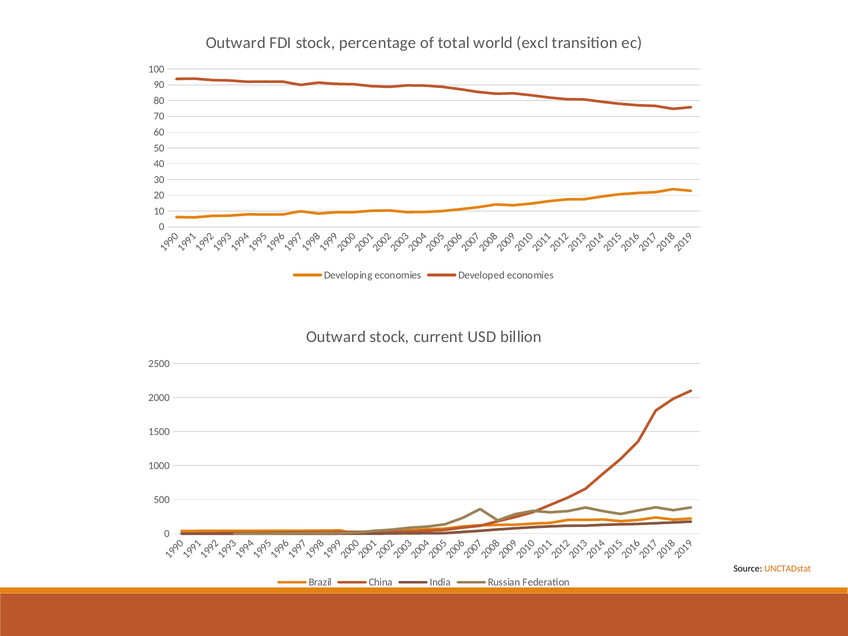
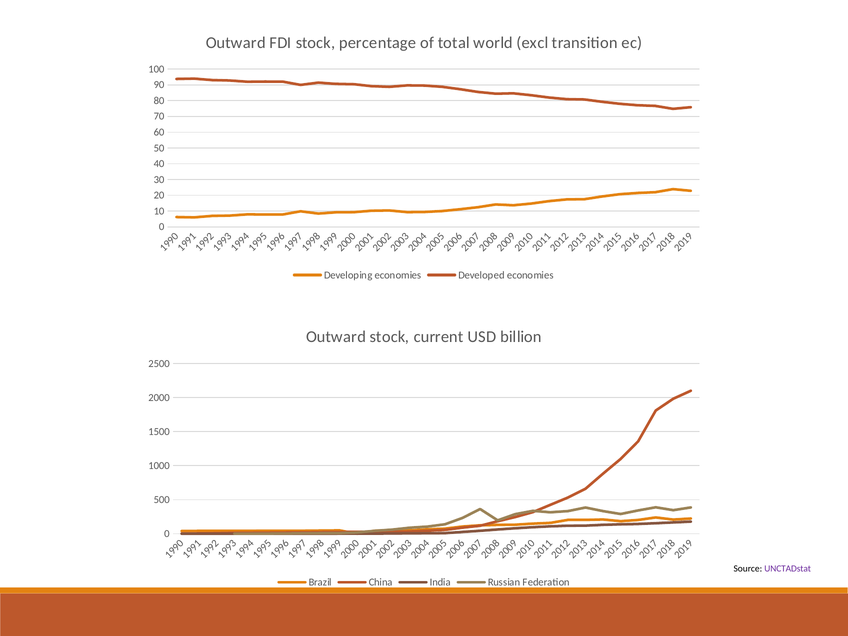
UNCTADstat colour: orange -> purple
